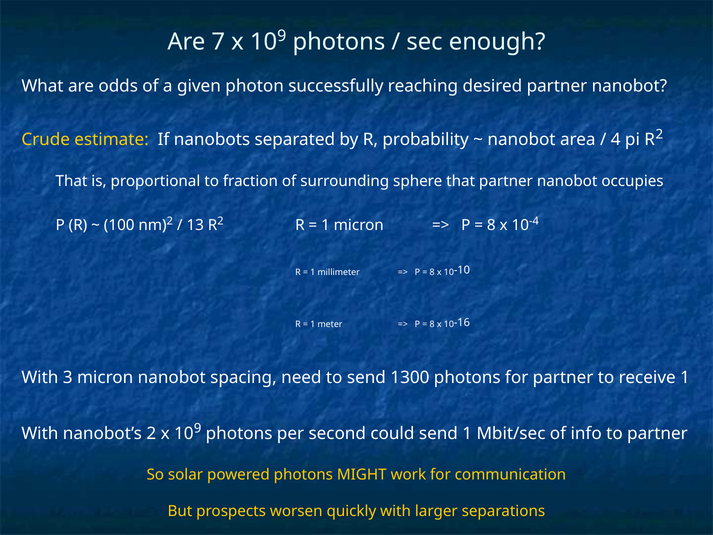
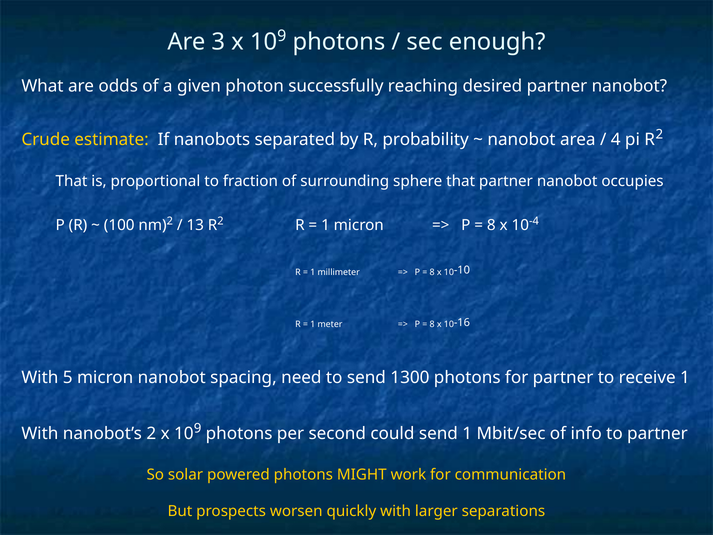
7: 7 -> 3
3: 3 -> 5
